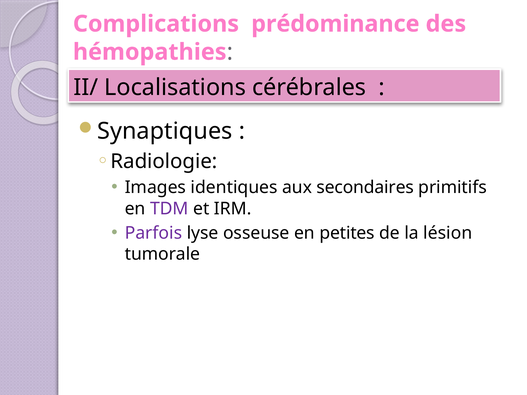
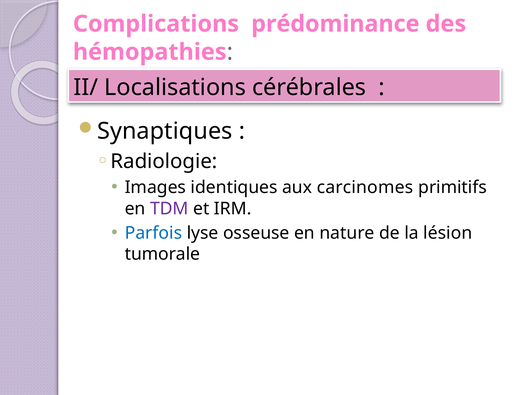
secondaires: secondaires -> carcinomes
Parfois colour: purple -> blue
petites: petites -> nature
